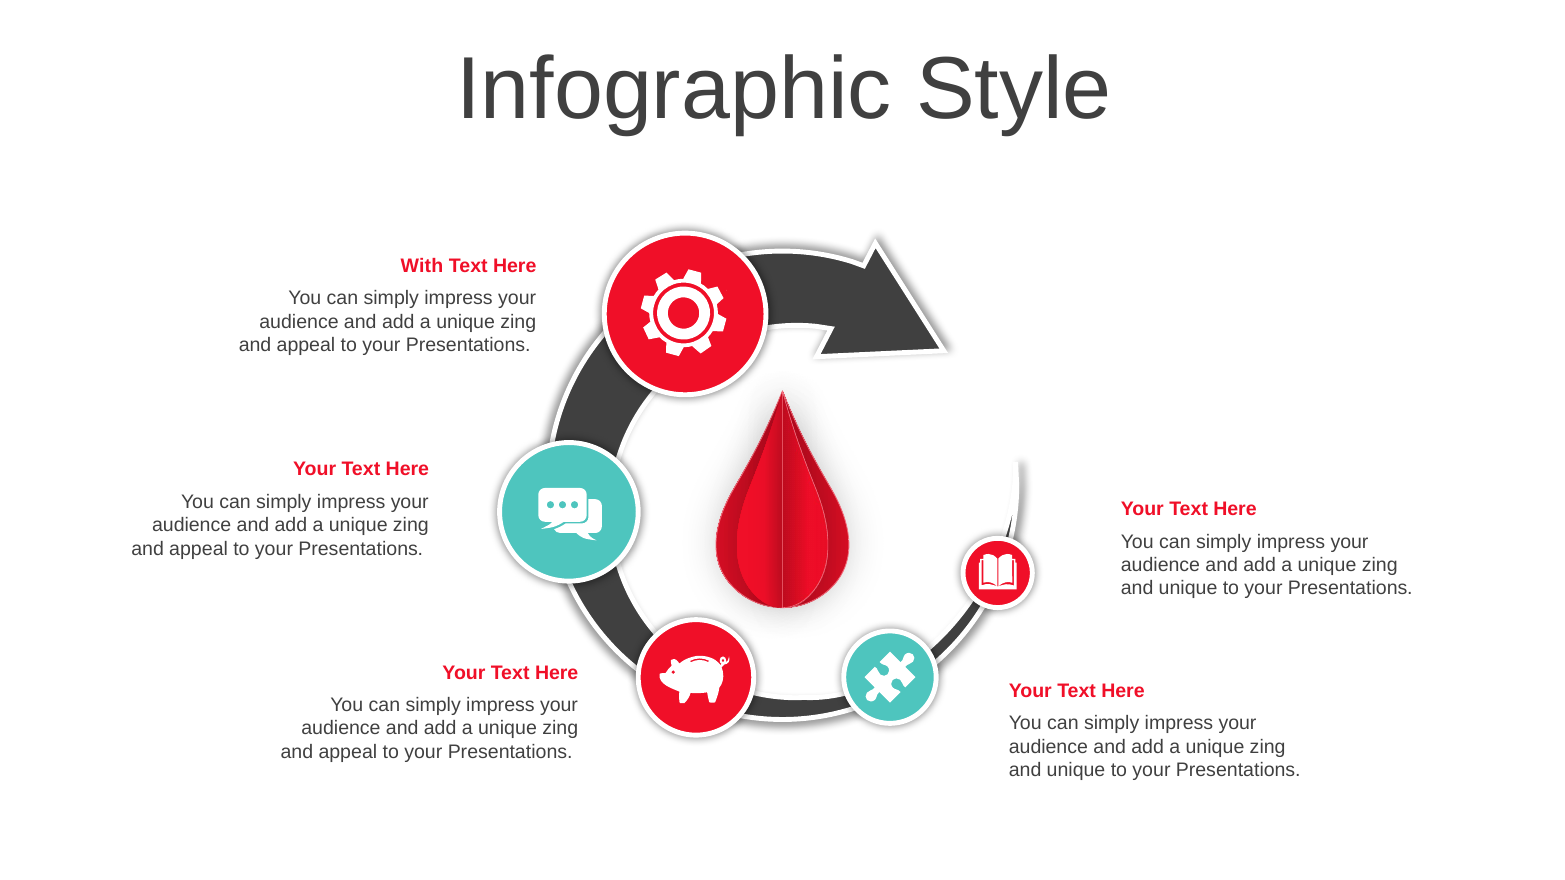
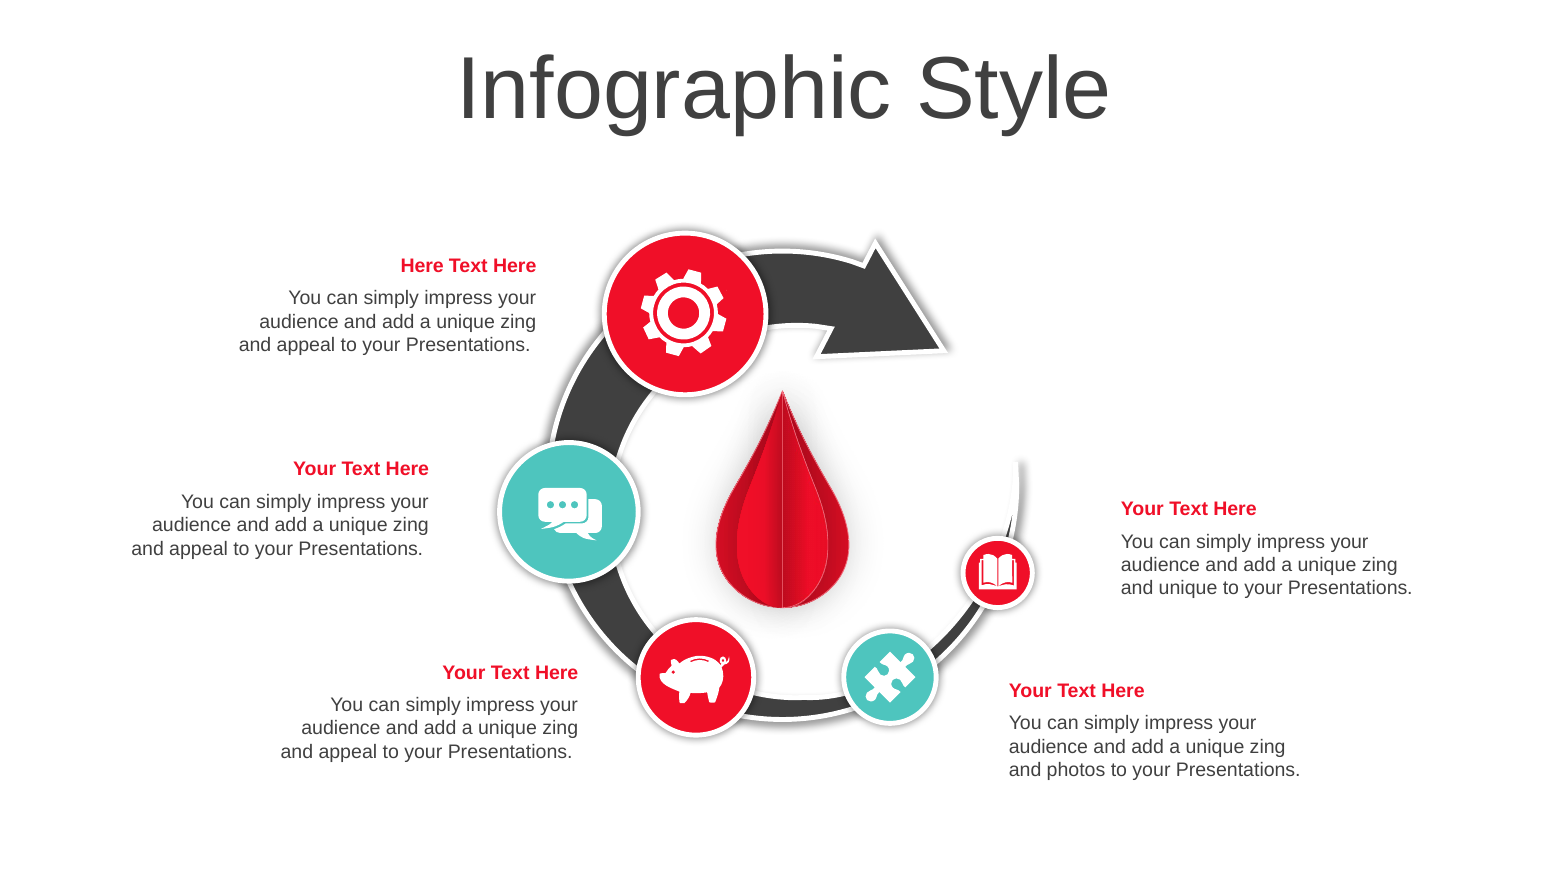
With at (422, 266): With -> Here
unique at (1076, 770): unique -> photos
